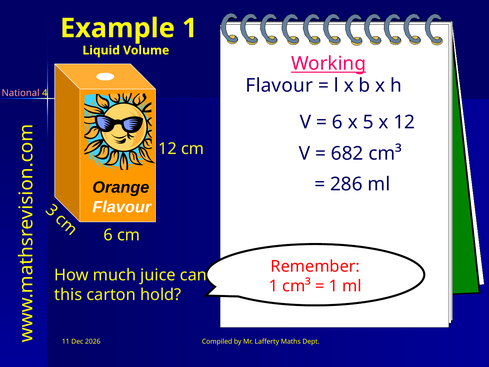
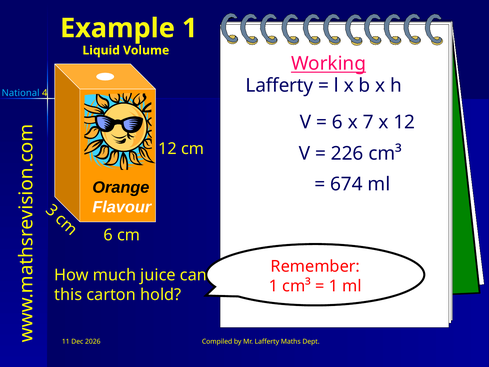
Flavour at (279, 86): Flavour -> Lafferty
National colour: pink -> light blue
5: 5 -> 7
682: 682 -> 226
286: 286 -> 674
